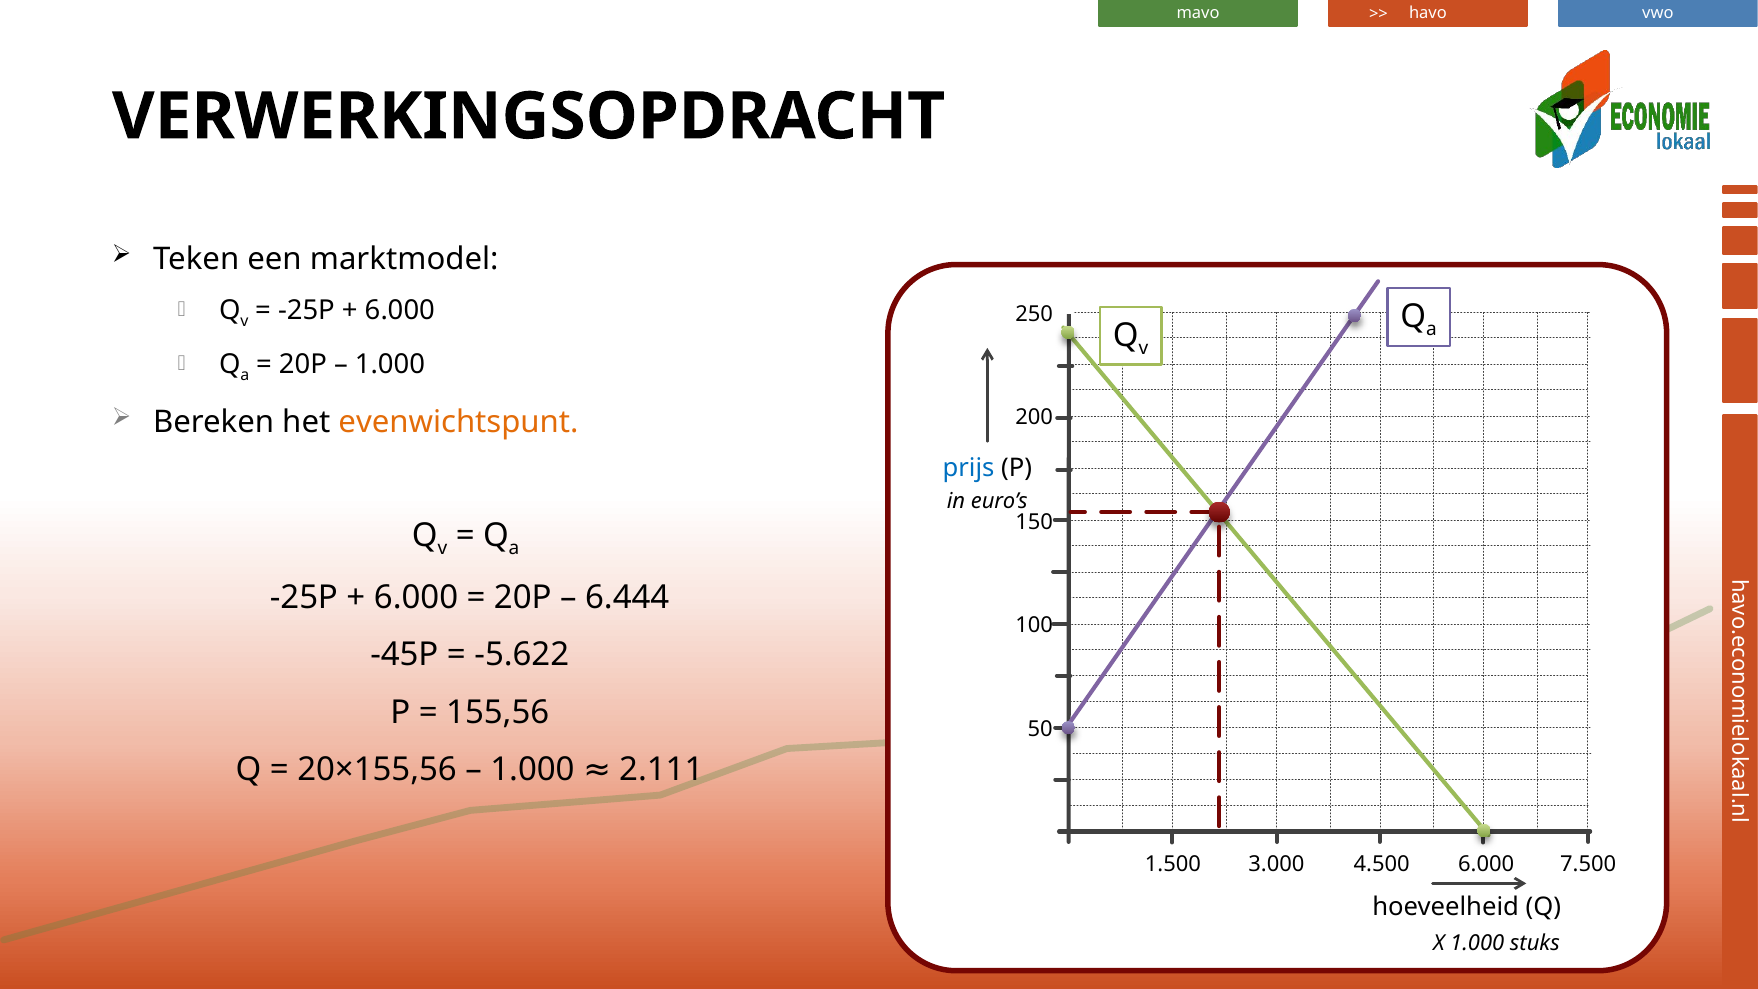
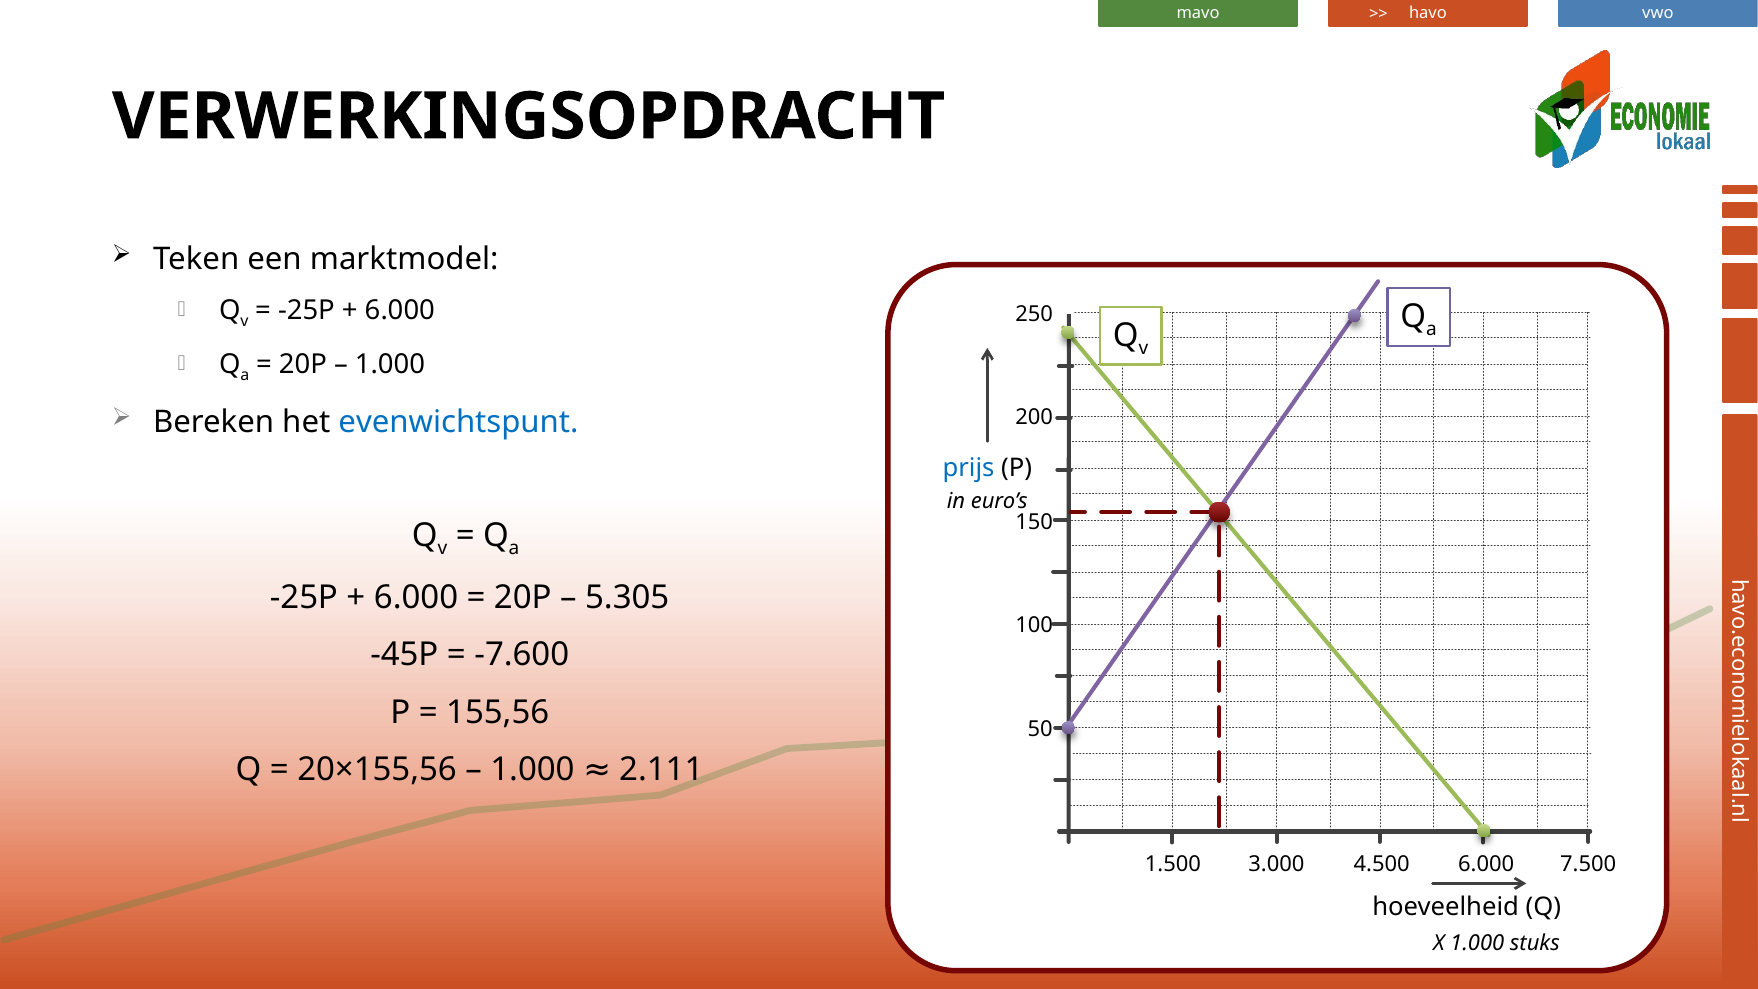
evenwichtspunt colour: orange -> blue
6.444: 6.444 -> 5.305
-5.622: -5.622 -> -7.600
